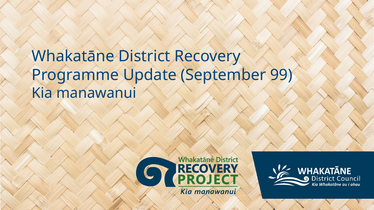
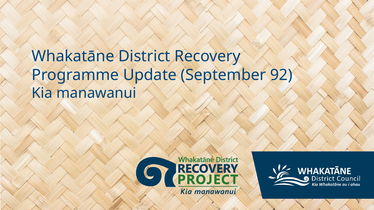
99: 99 -> 92
